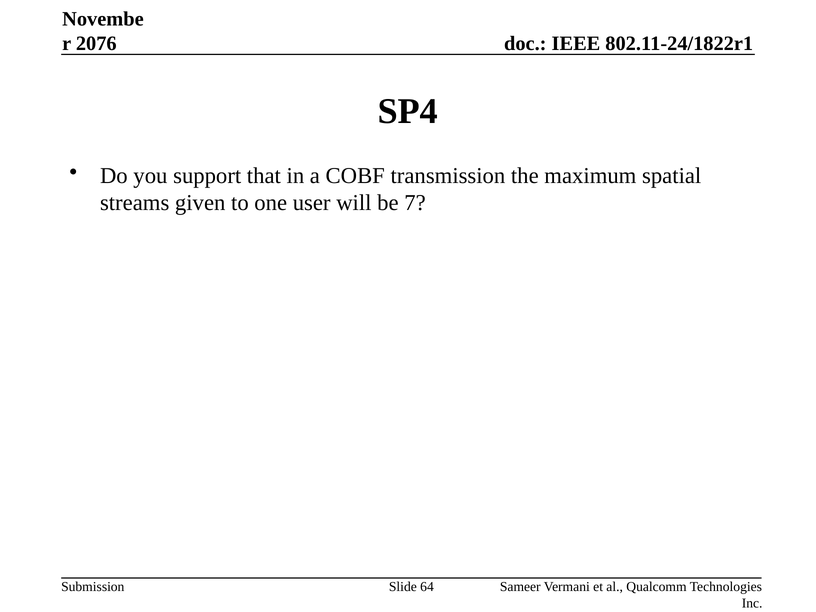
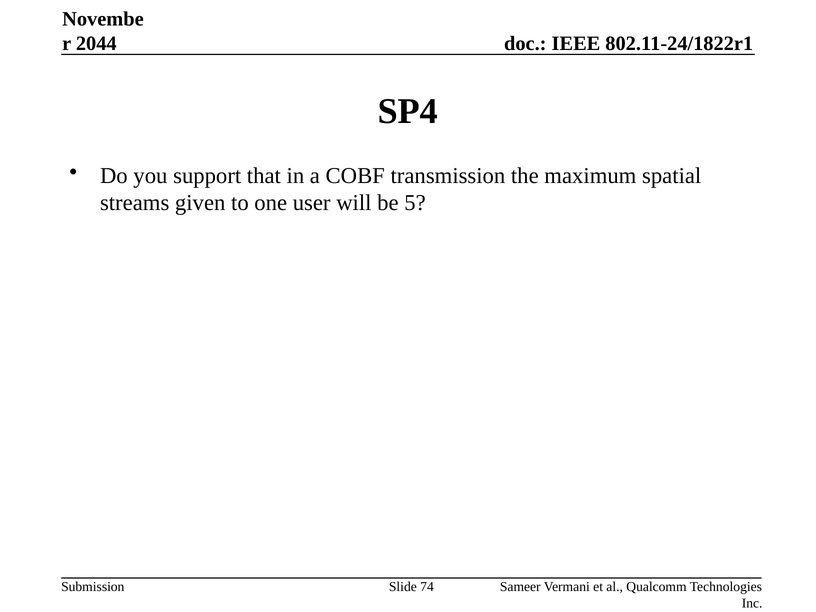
2076: 2076 -> 2044
7: 7 -> 5
64: 64 -> 74
